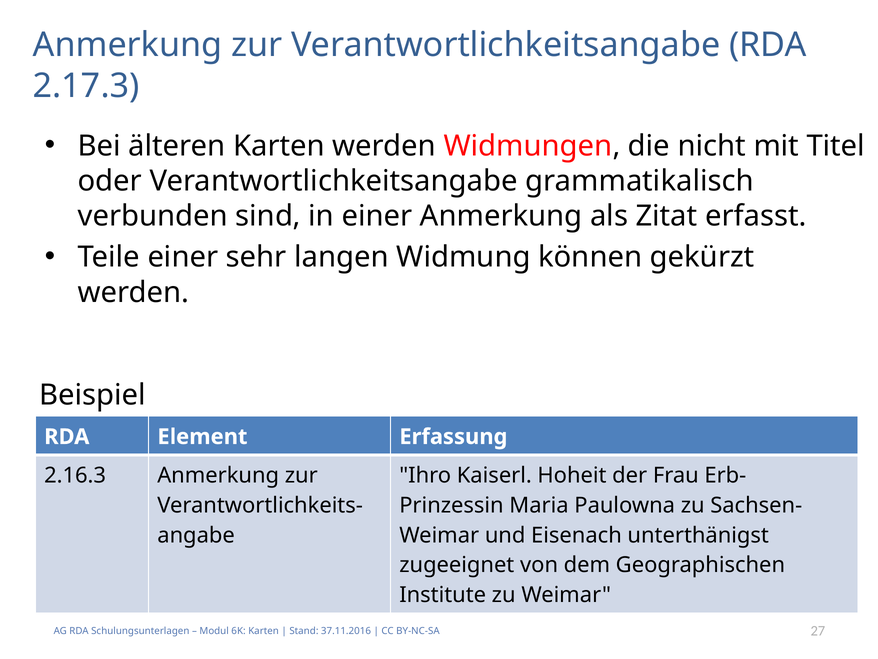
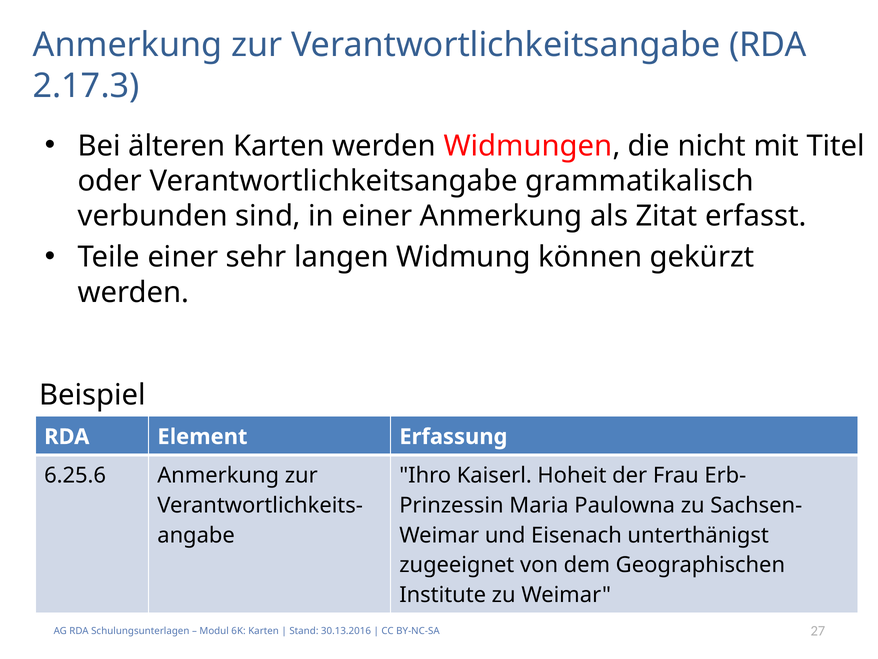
2.16.3: 2.16.3 -> 6.25.6
37.11.2016: 37.11.2016 -> 30.13.2016
